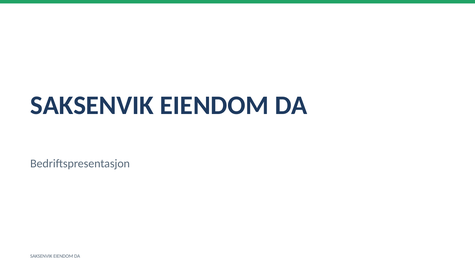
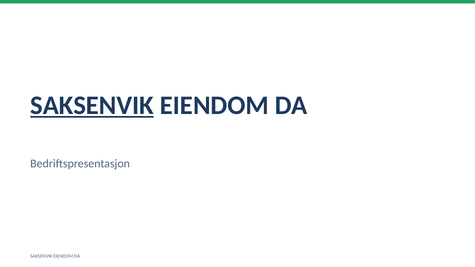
SAKSENVIK at (92, 105) underline: none -> present
